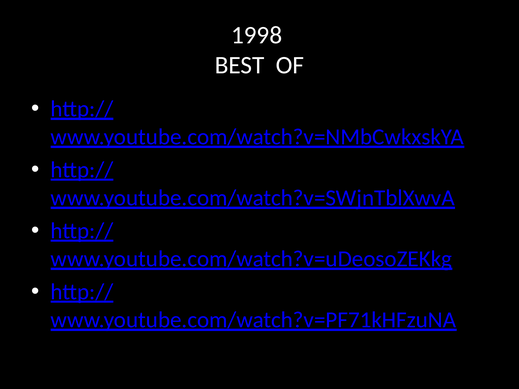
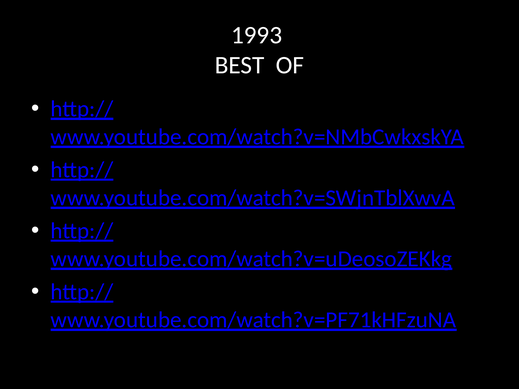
1998: 1998 -> 1993
